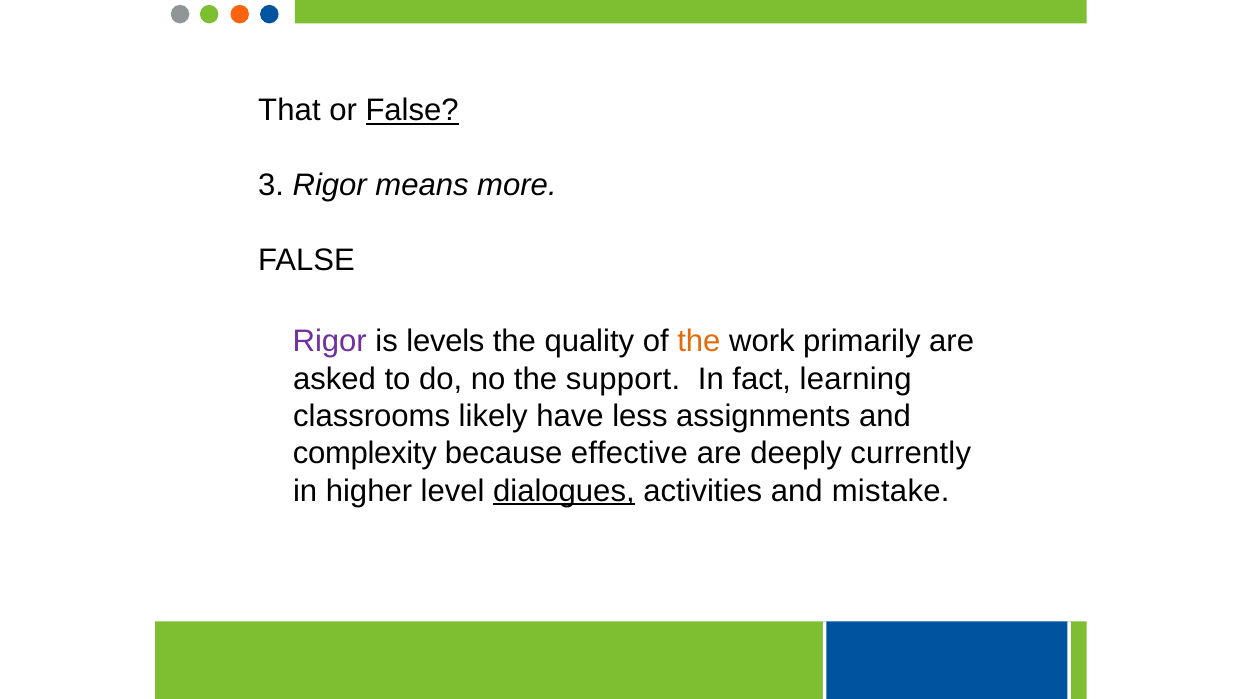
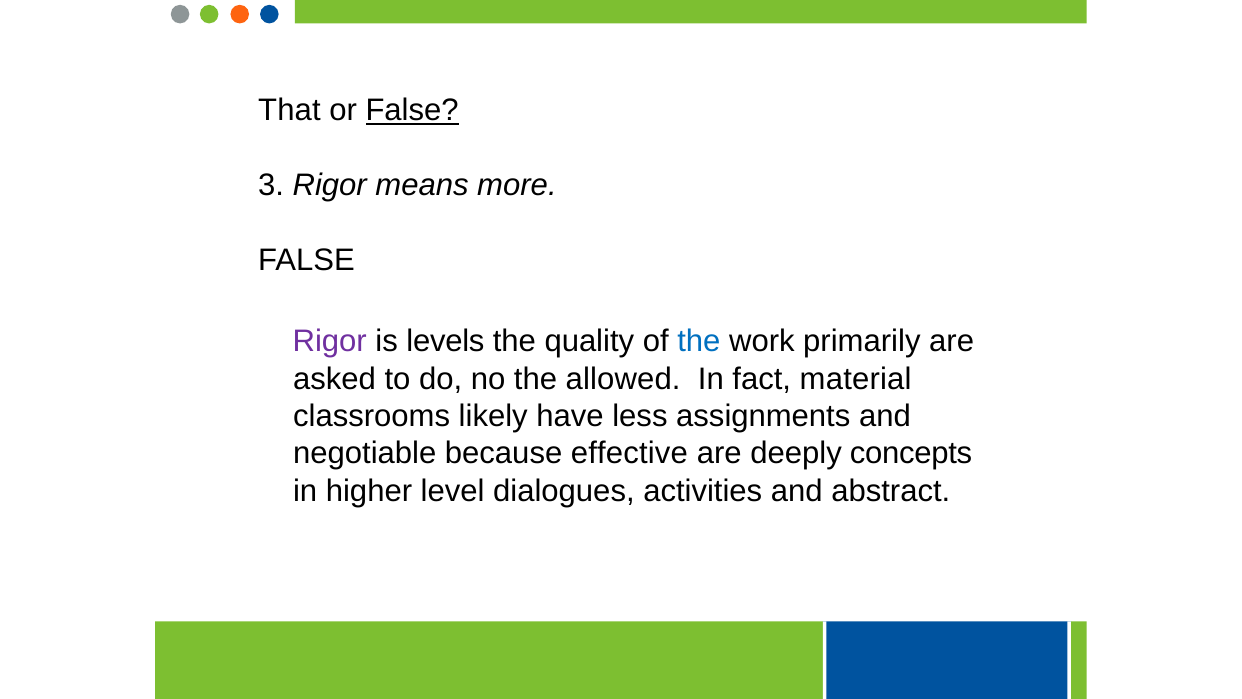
the at (699, 341) colour: orange -> blue
support: support -> allowed
learning: learning -> material
complexity: complexity -> negotiable
currently: currently -> concepts
dialogues underline: present -> none
mistake: mistake -> abstract
